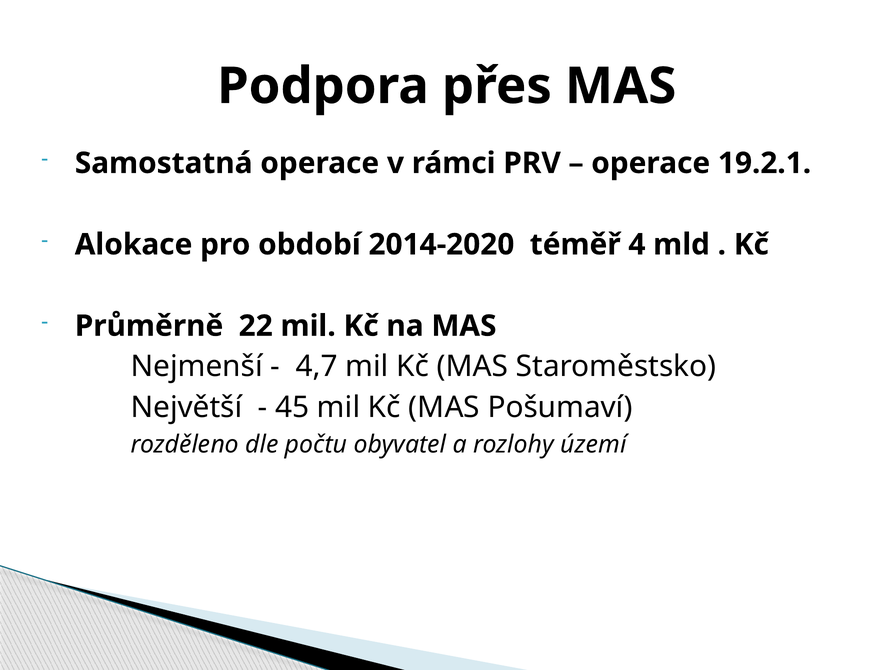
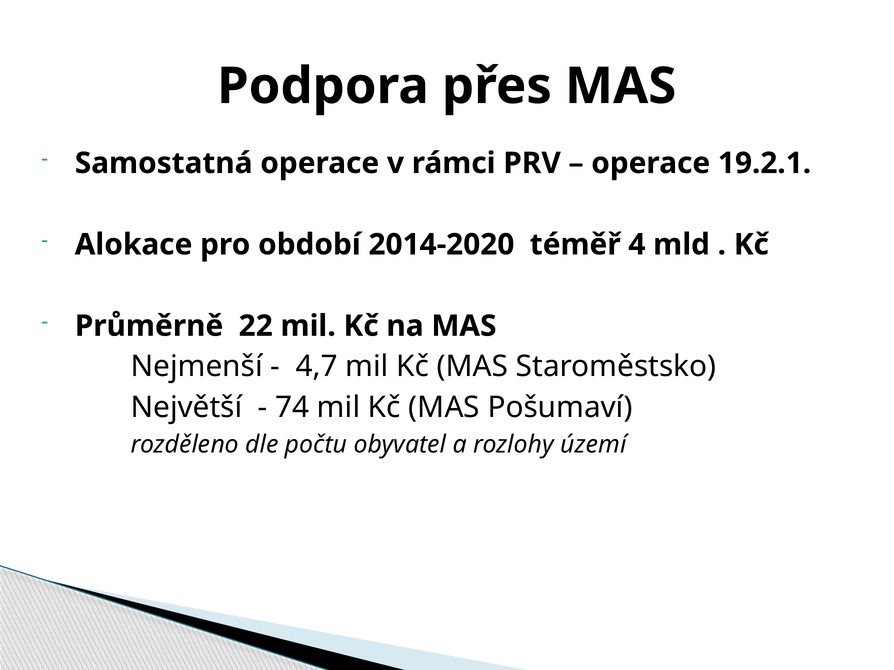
45: 45 -> 74
